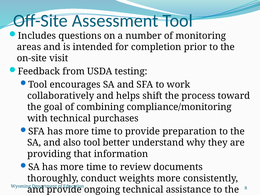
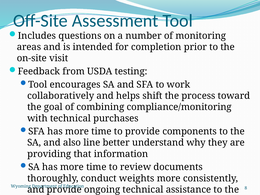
preparation: preparation -> components
also tool: tool -> line
